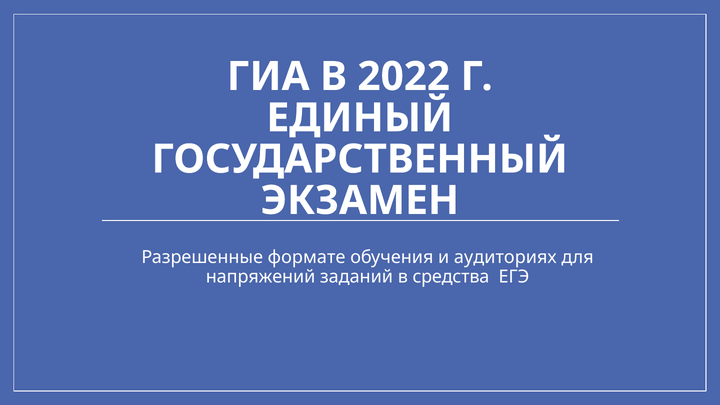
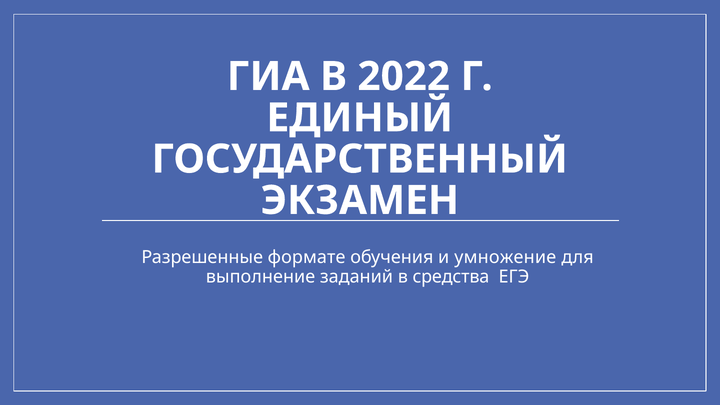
аудиториях: аудиториях -> умножение
напряжений: напряжений -> выполнение
